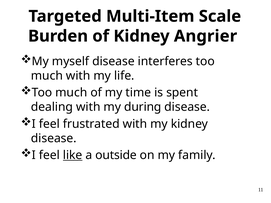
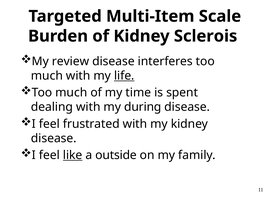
Angrier: Angrier -> Sclerois
myself: myself -> review
life underline: none -> present
